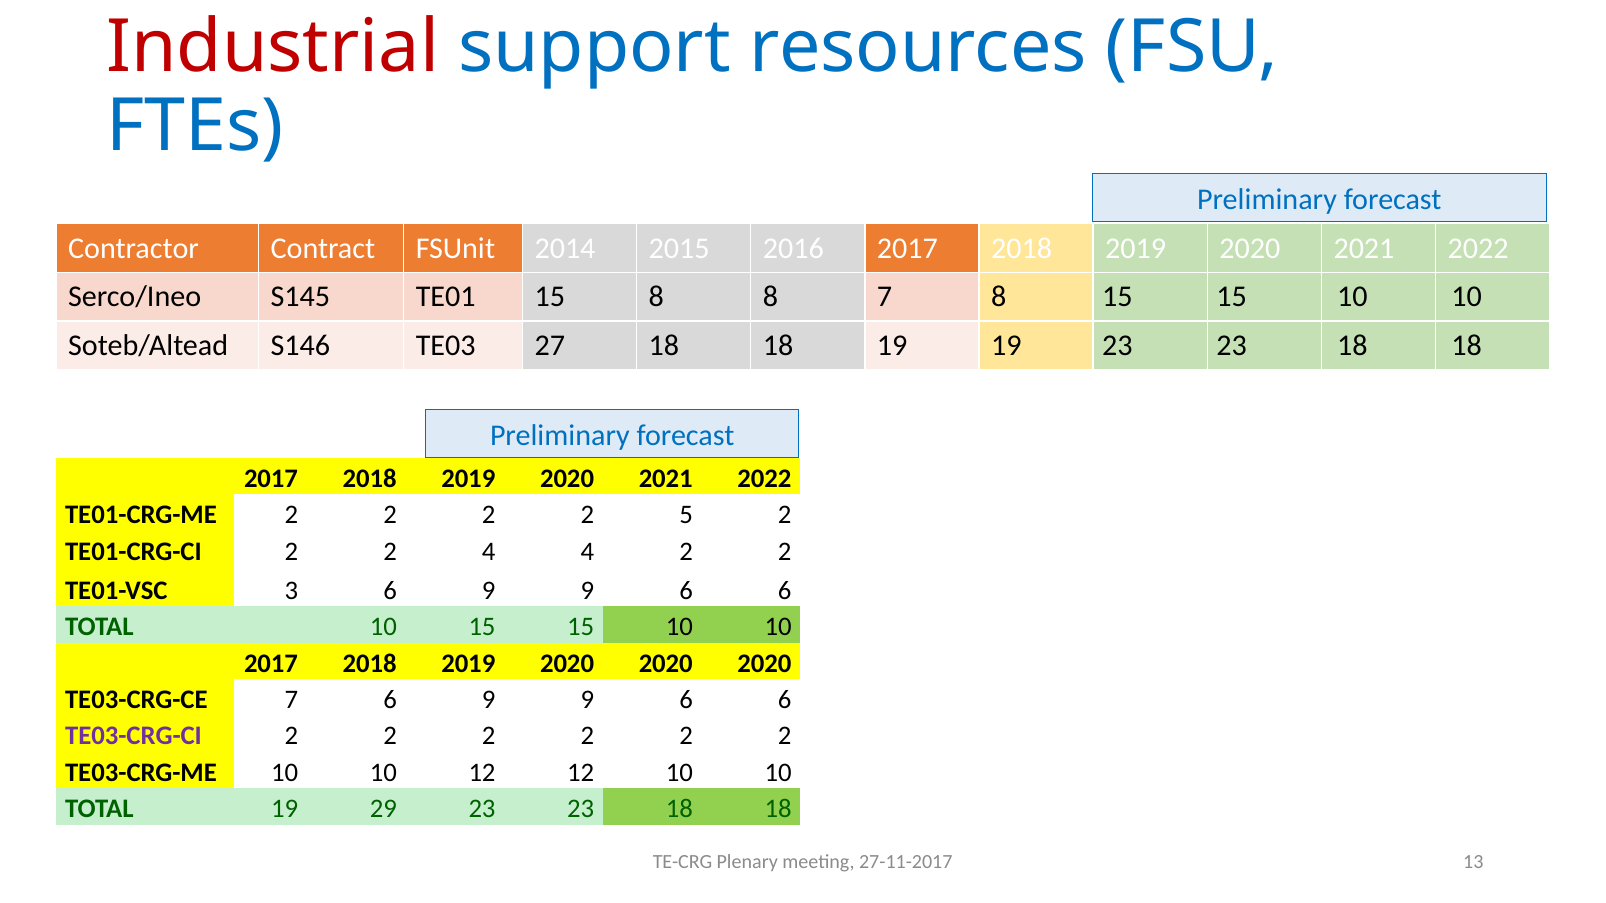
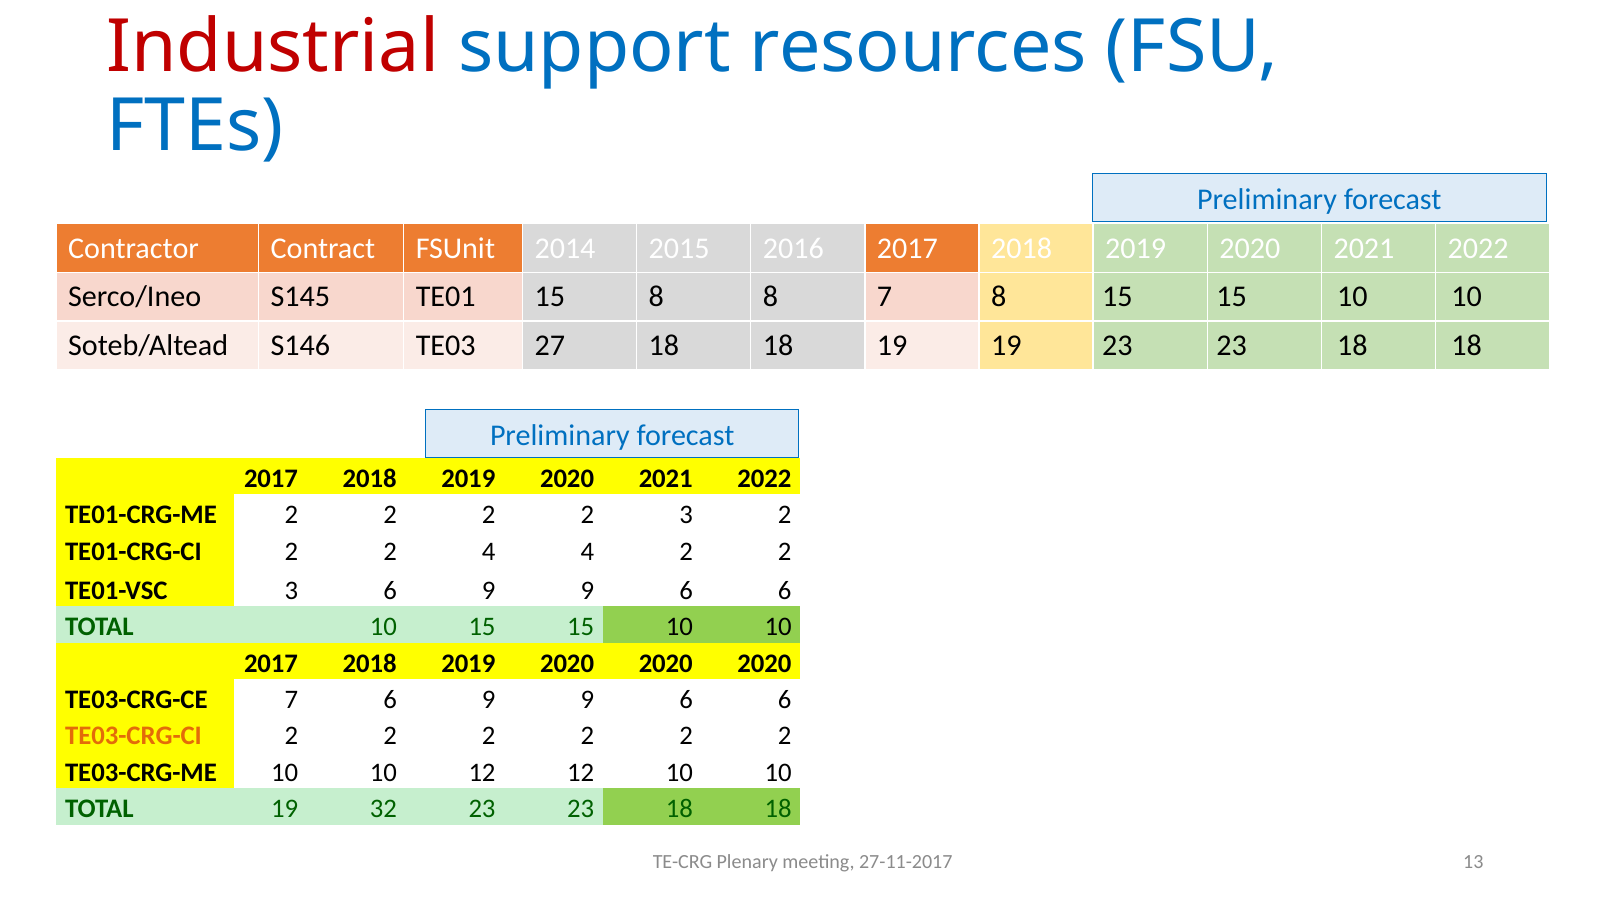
2 5: 5 -> 3
TE03-CRG-CI colour: purple -> orange
29: 29 -> 32
